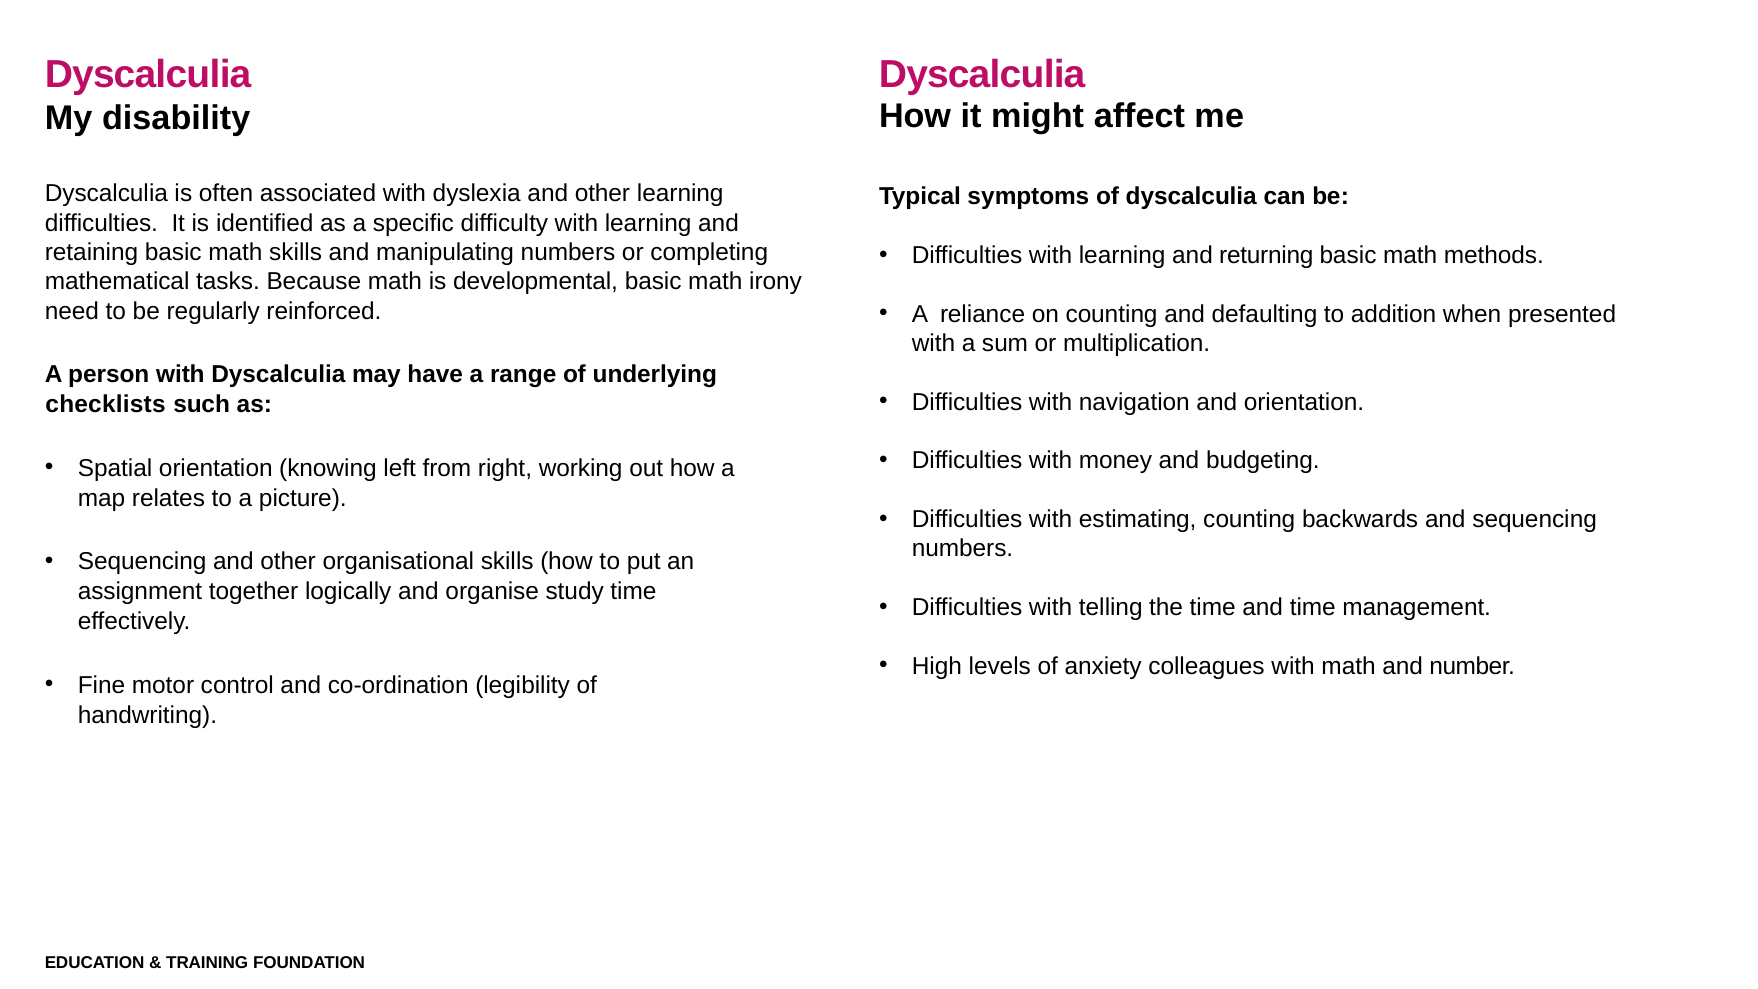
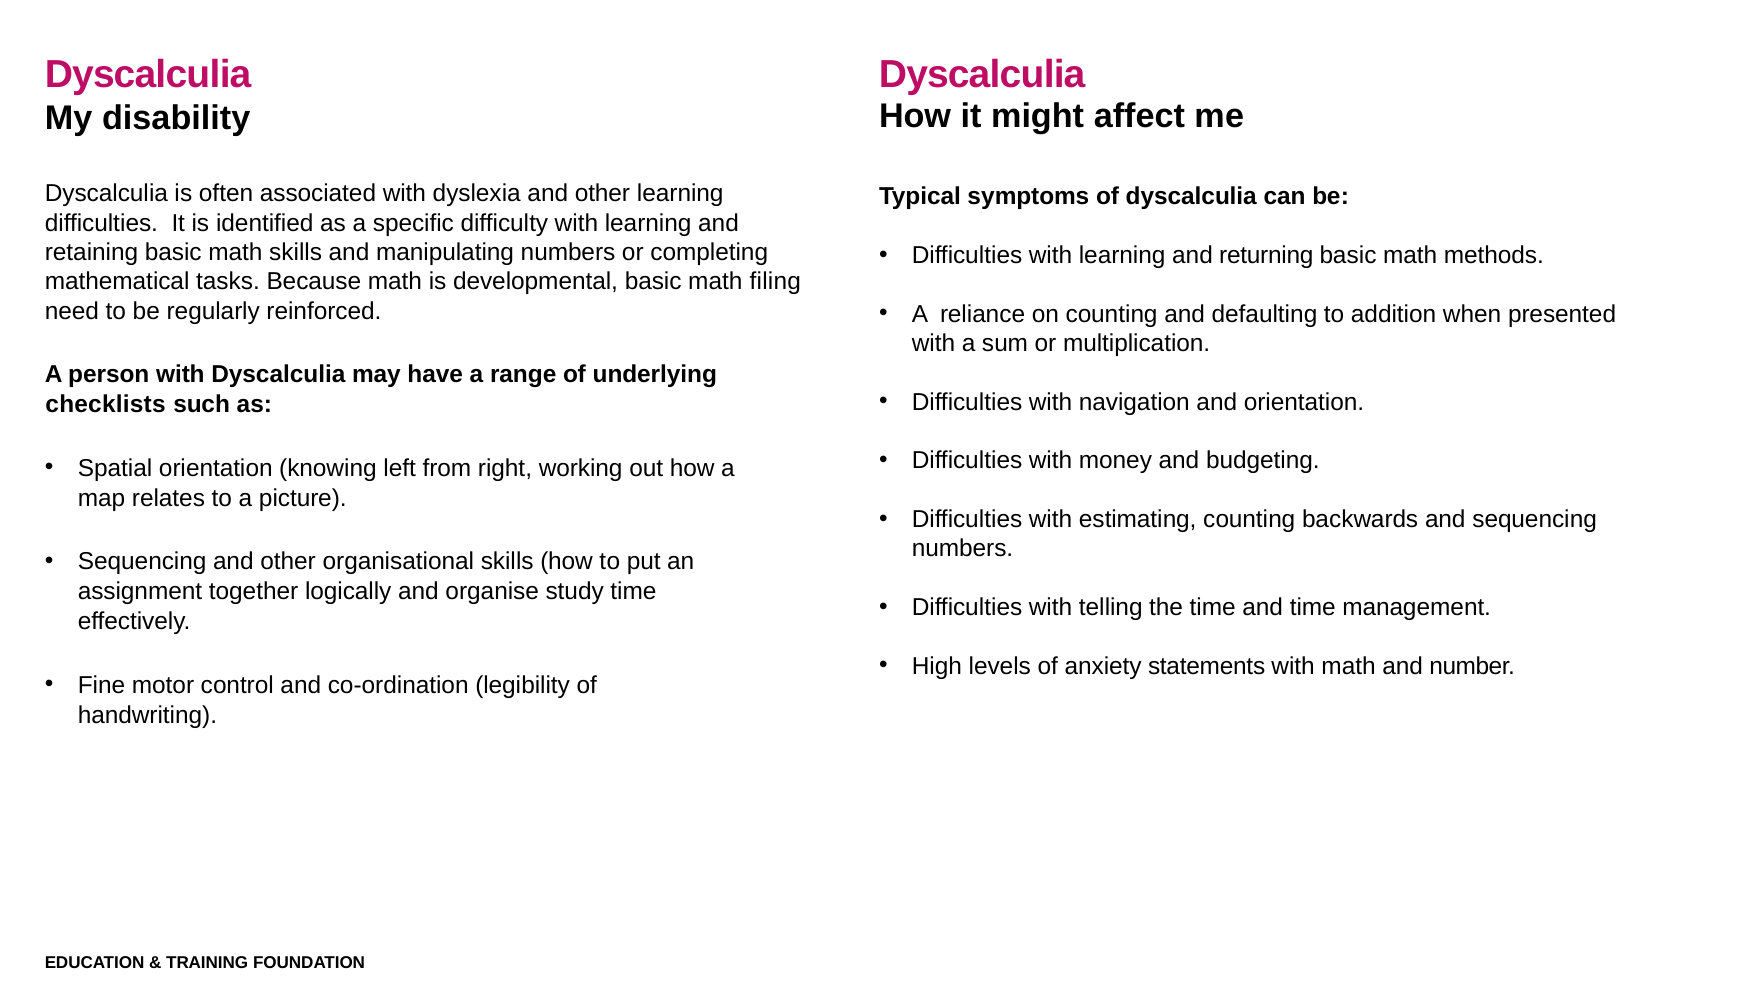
irony: irony -> filing
colleagues: colleagues -> statements
